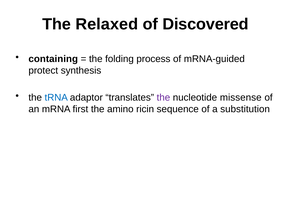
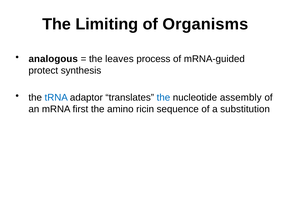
Relaxed: Relaxed -> Limiting
Discovered: Discovered -> Organisms
containing: containing -> analogous
folding: folding -> leaves
the at (163, 98) colour: purple -> blue
missense: missense -> assembly
